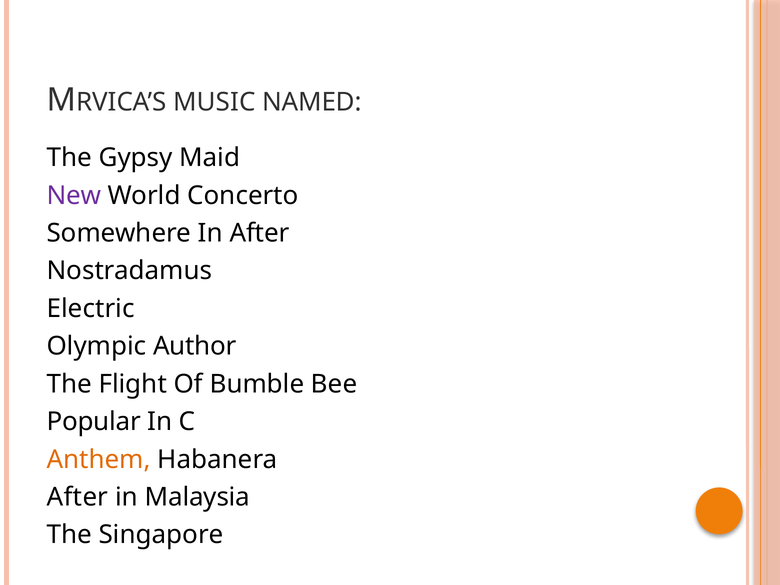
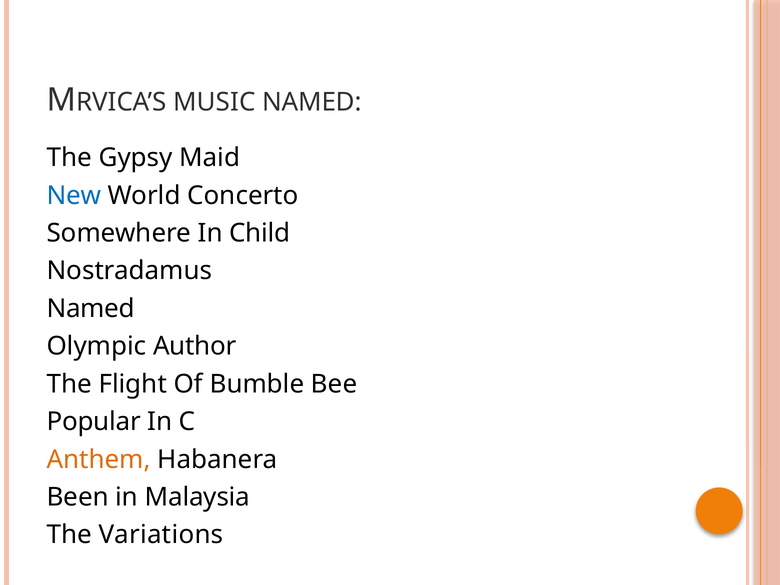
New colour: purple -> blue
In After: After -> Child
Electric at (91, 309): Electric -> Named
After at (77, 497): After -> Been
Singapore: Singapore -> Variations
